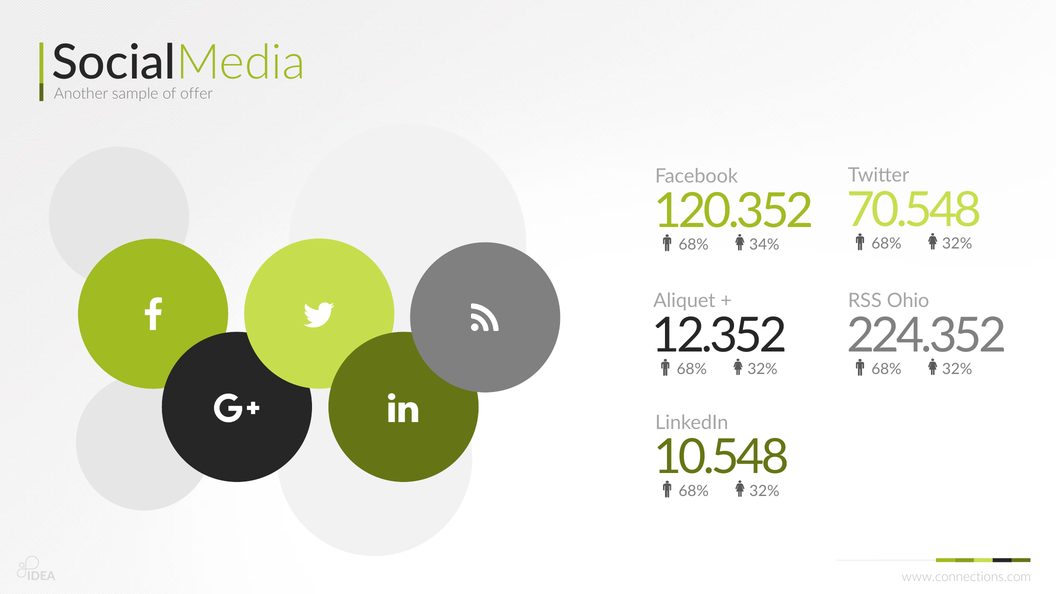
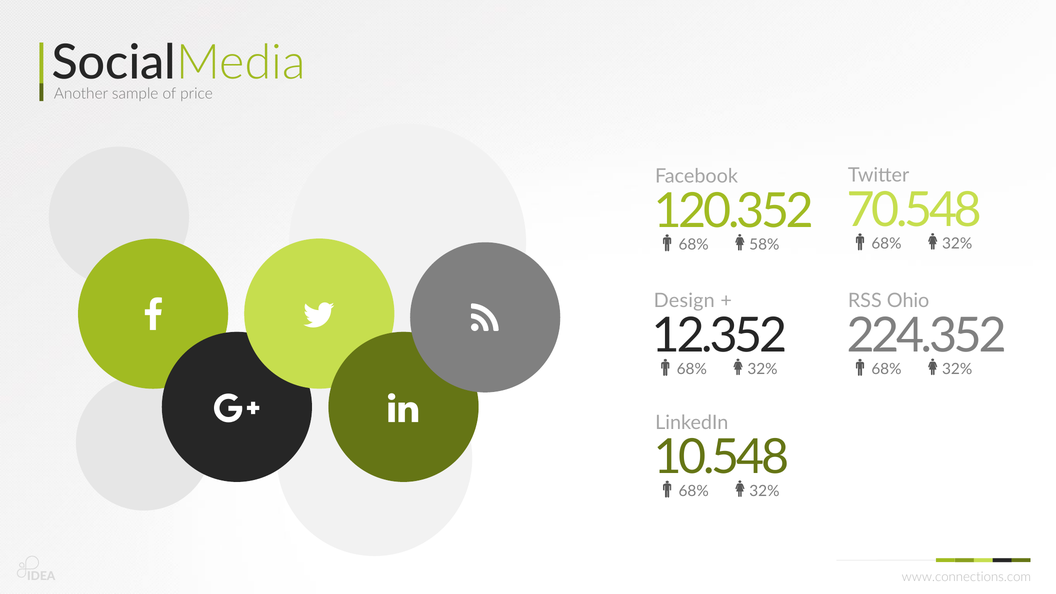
offer: offer -> price
34%: 34% -> 58%
Aliquet: Aliquet -> Design
